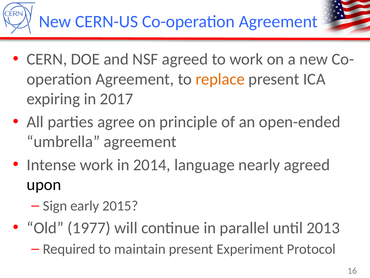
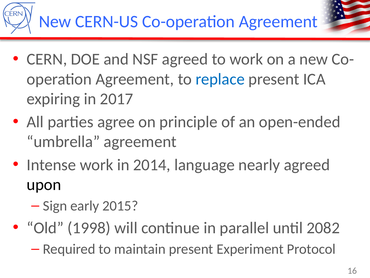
replace colour: orange -> blue
1977: 1977 -> 1998
2013: 2013 -> 2082
